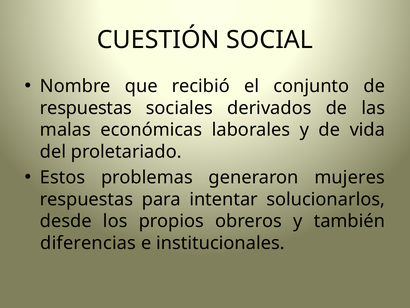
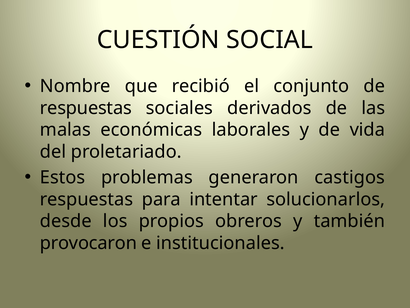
mujeres: mujeres -> castigos
diferencias: diferencias -> provocaron
